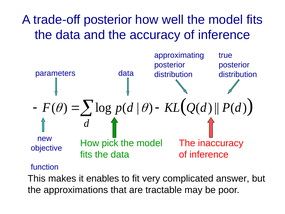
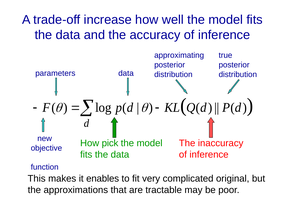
trade-off posterior: posterior -> increase
answer: answer -> original
